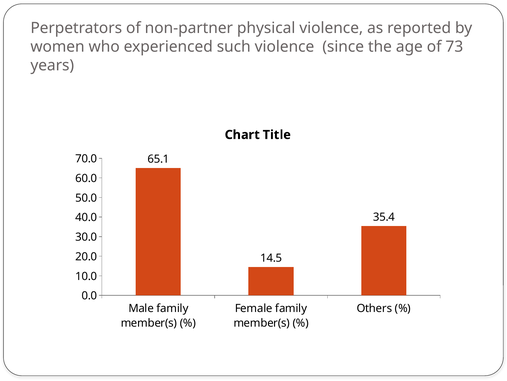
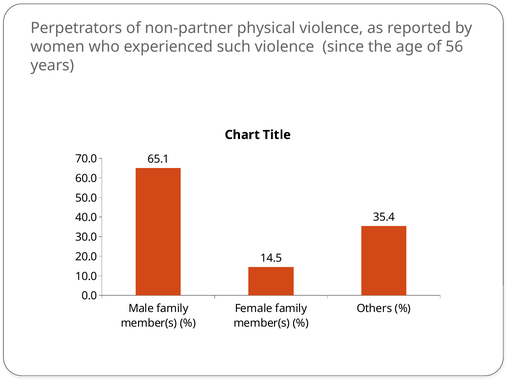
73: 73 -> 56
